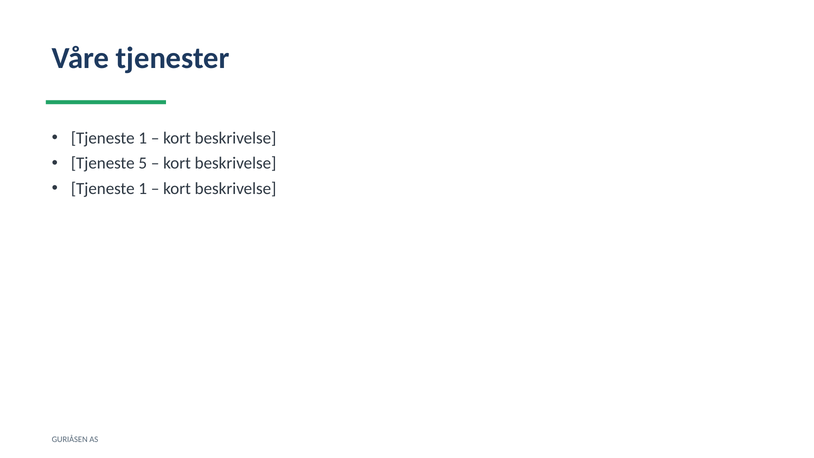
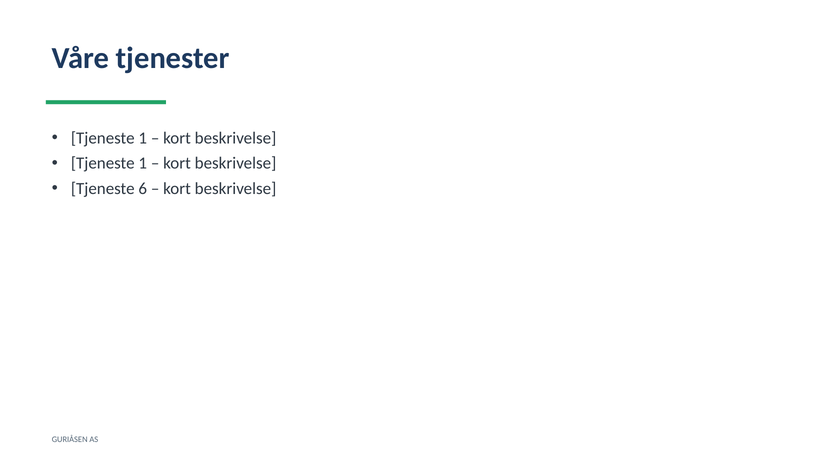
5 at (143, 163): 5 -> 1
1 at (143, 189): 1 -> 6
